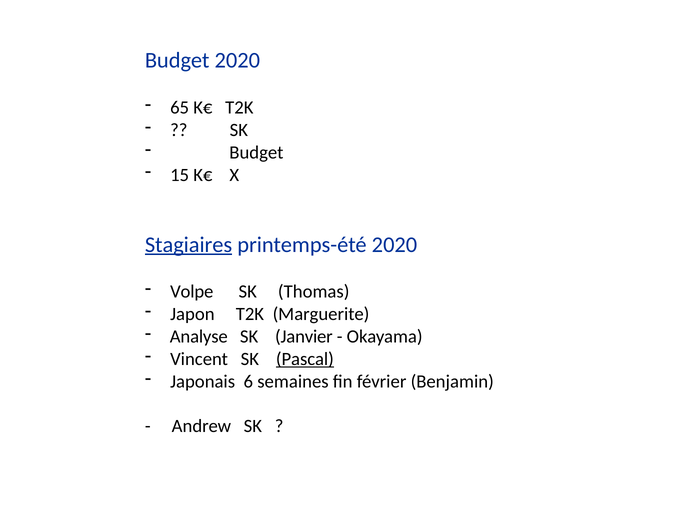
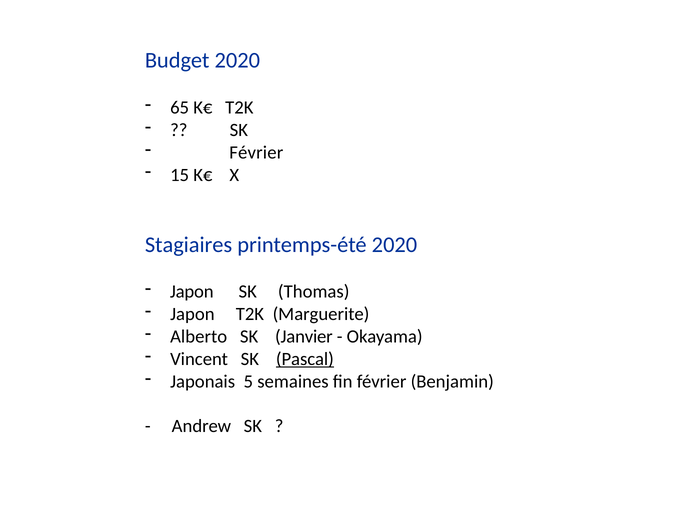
Budget at (256, 152): Budget -> Février
Stagiaires underline: present -> none
Volpe at (192, 291): Volpe -> Japon
Analyse: Analyse -> Alberto
6: 6 -> 5
